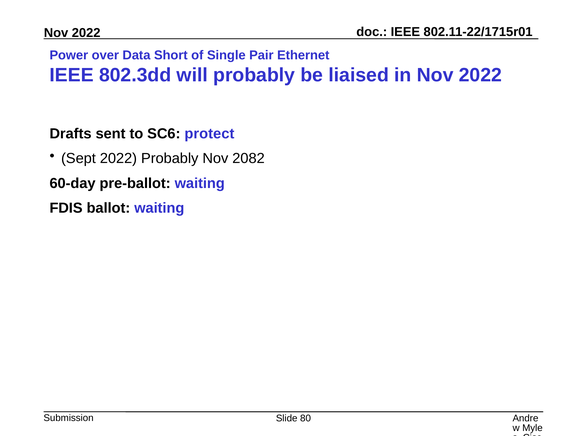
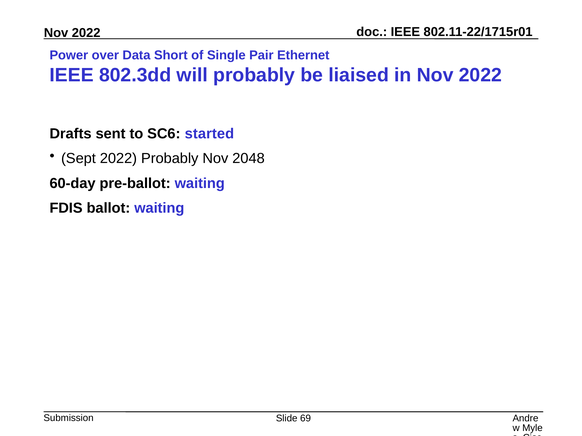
protect: protect -> started
2082: 2082 -> 2048
80: 80 -> 69
